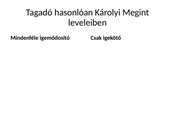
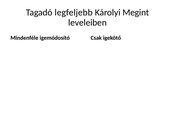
hasonlóan: hasonlóan -> legfeljebb
